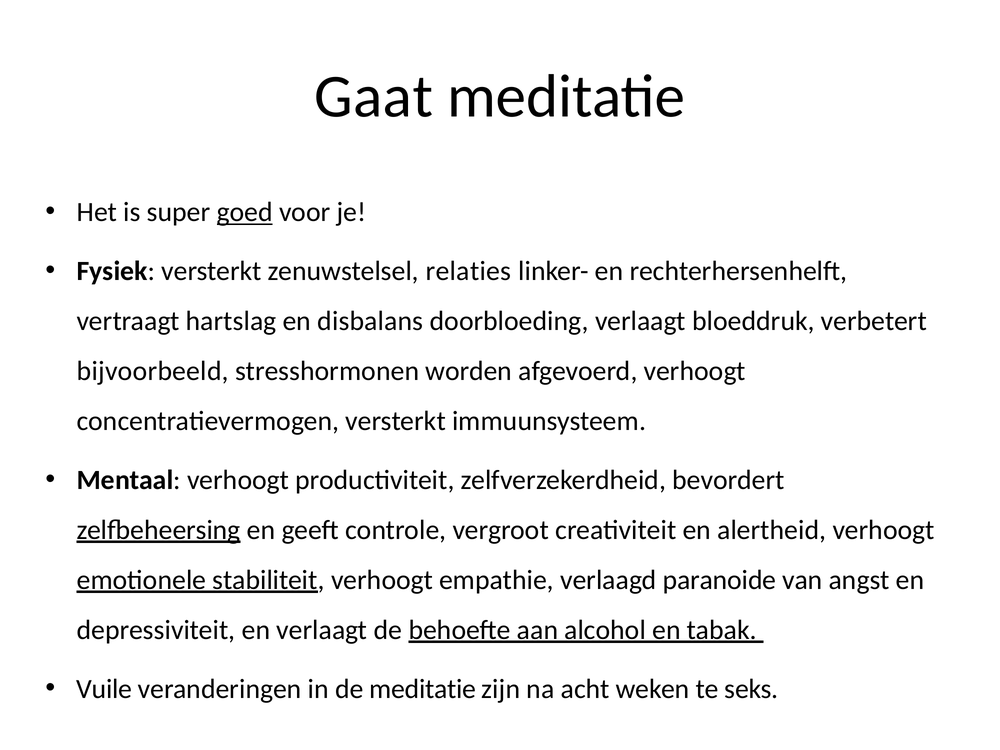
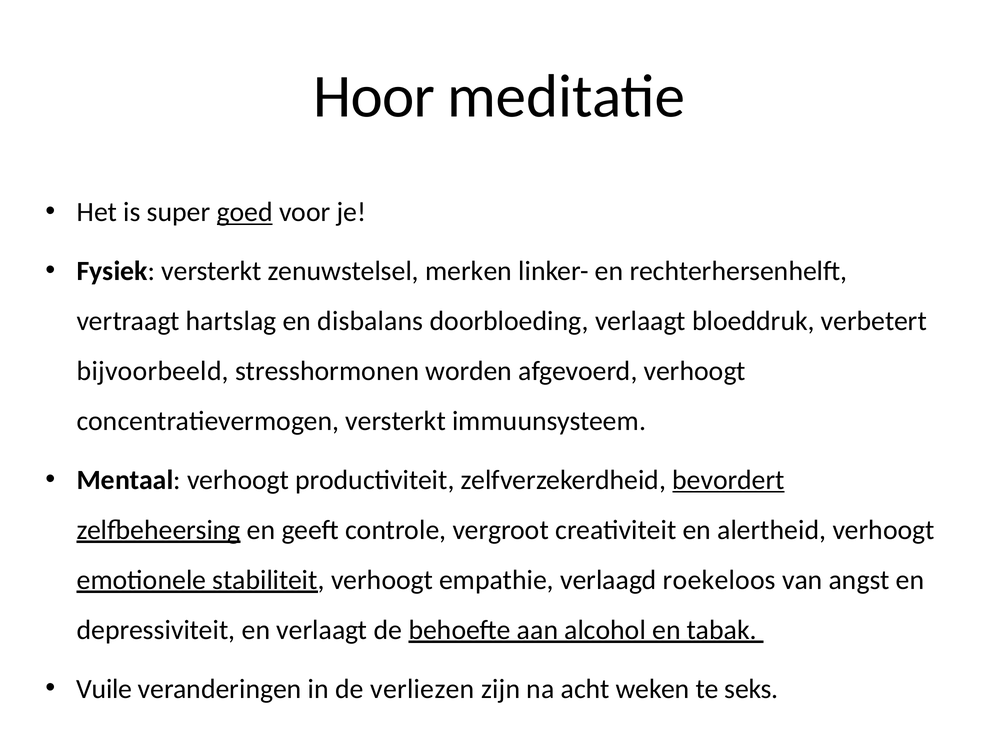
Gaat: Gaat -> Hoor
relaties: relaties -> merken
bevordert underline: none -> present
paranoide: paranoide -> roekeloos
de meditatie: meditatie -> verliezen
